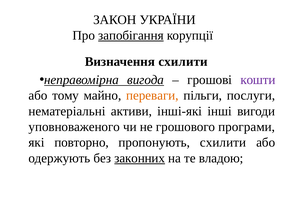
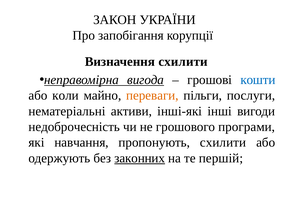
запобігання underline: present -> none
кошти colour: purple -> blue
тому: тому -> коли
уповноваженого: уповноваженого -> недоброчесність
повторно: повторно -> навчання
владою: владою -> першій
